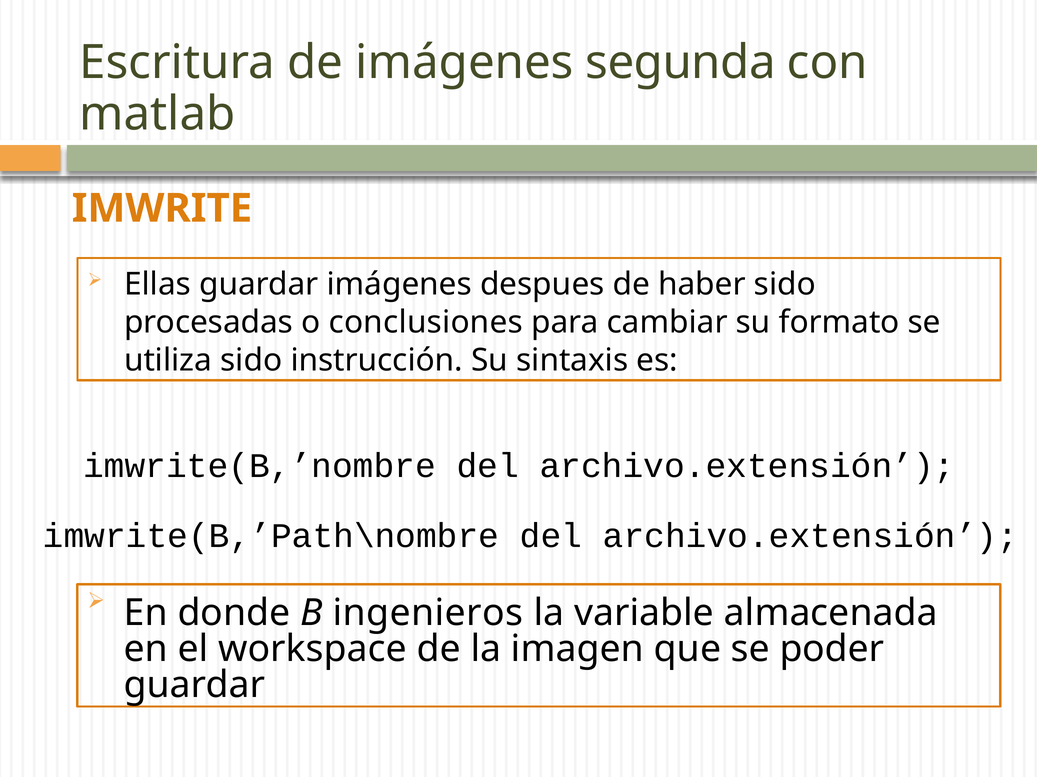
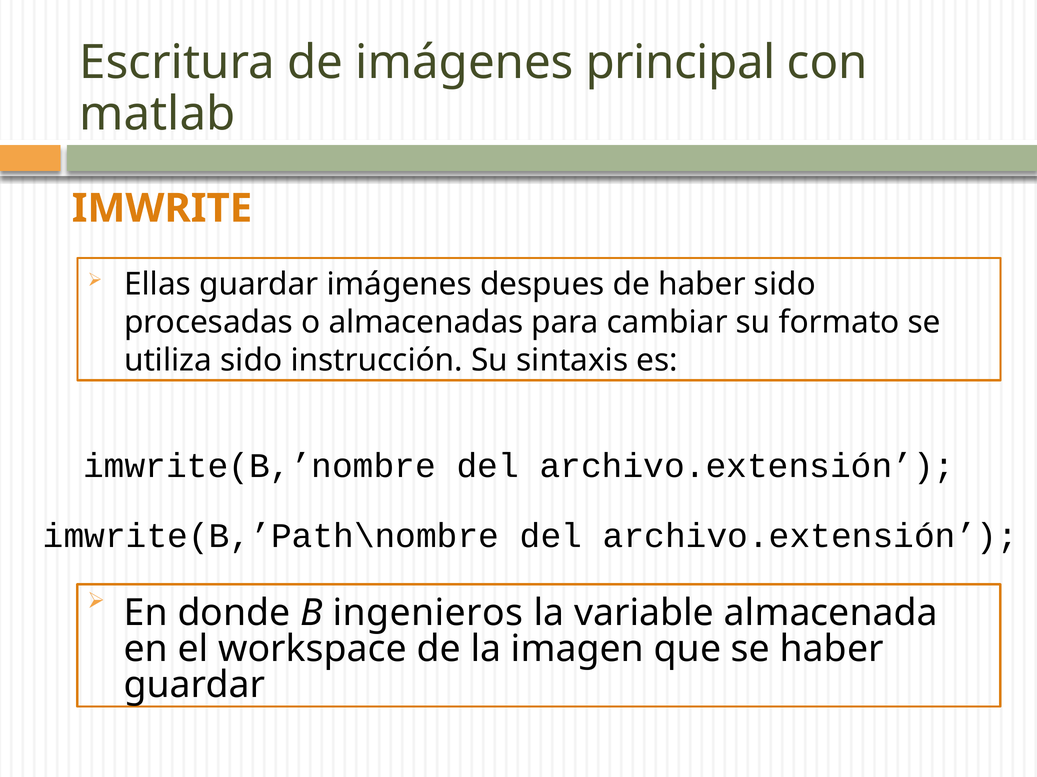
segunda: segunda -> principal
conclusiones: conclusiones -> almacenadas
se poder: poder -> haber
